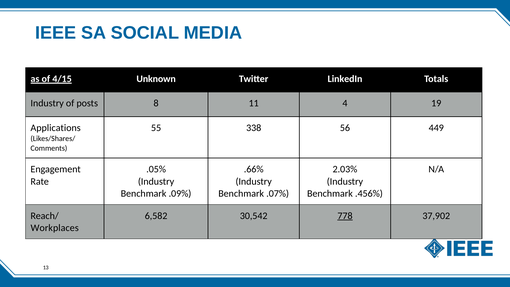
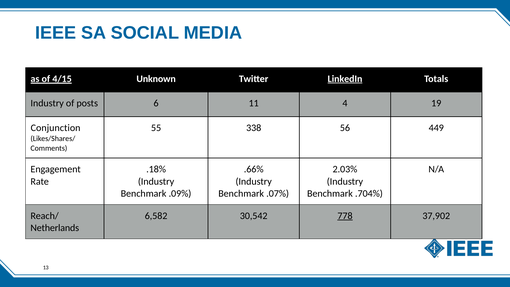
LinkedIn underline: none -> present
8: 8 -> 6
Applications: Applications -> Conjunction
.05%: .05% -> .18%
.456%: .456% -> .704%
Workplaces: Workplaces -> Netherlands
